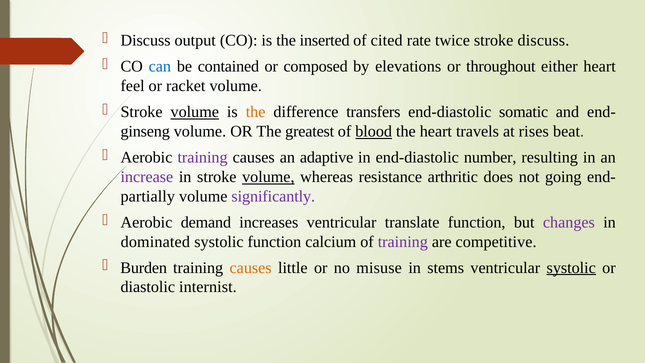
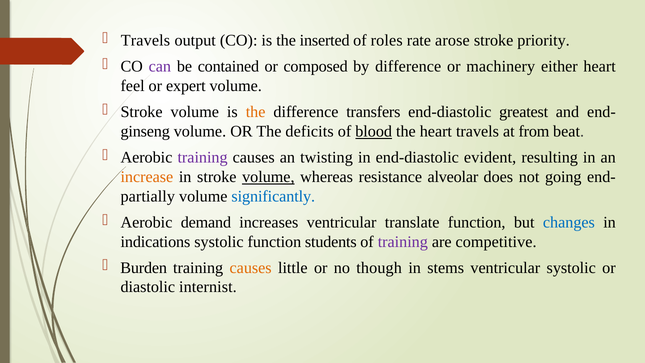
Discuss at (146, 41): Discuss -> Travels
cited: cited -> roles
twice: twice -> arose
stroke discuss: discuss -> priority
can colour: blue -> purple
by elevations: elevations -> difference
throughout: throughout -> machinery
racket: racket -> expert
volume at (195, 112) underline: present -> none
somatic: somatic -> greatest
greatest: greatest -> deficits
rises: rises -> from
adaptive: adaptive -> twisting
number: number -> evident
increase colour: purple -> orange
arthritic: arthritic -> alveolar
significantly colour: purple -> blue
changes colour: purple -> blue
dominated: dominated -> indications
calcium: calcium -> students
misuse: misuse -> though
systolic at (571, 268) underline: present -> none
